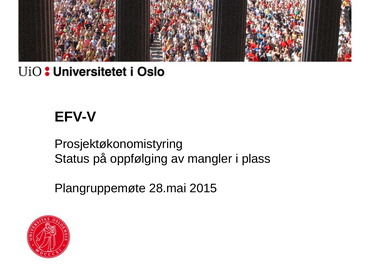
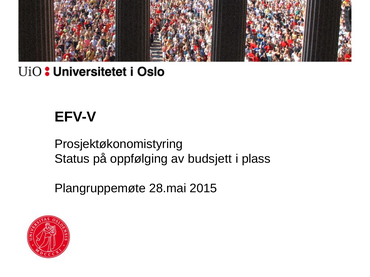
mangler: mangler -> budsjett
